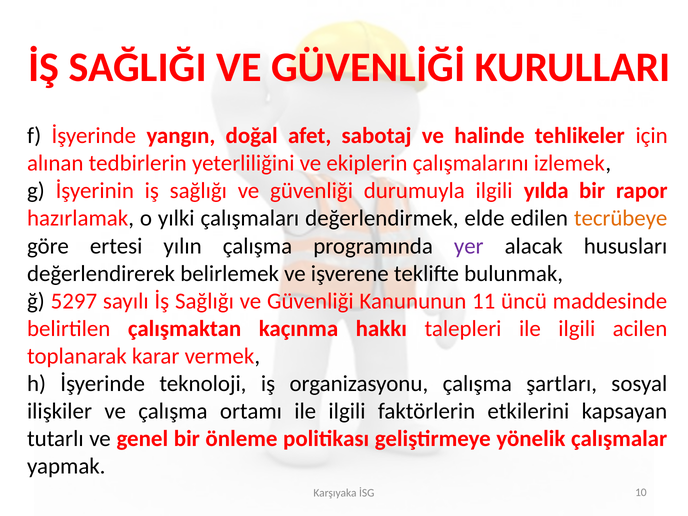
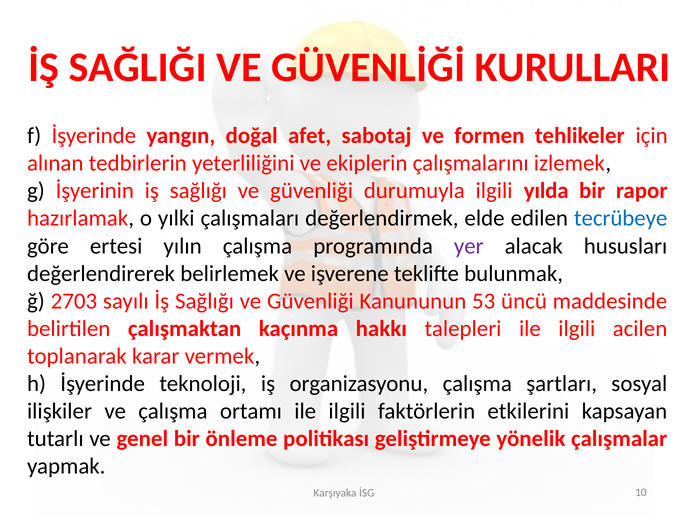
halinde: halinde -> formen
tecrübeye colour: orange -> blue
5297: 5297 -> 2703
11: 11 -> 53
